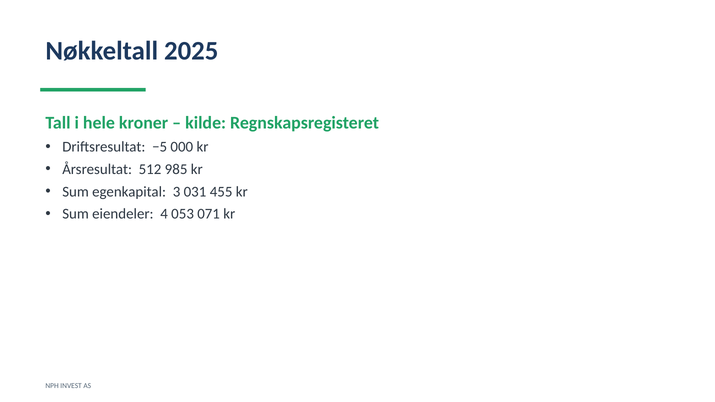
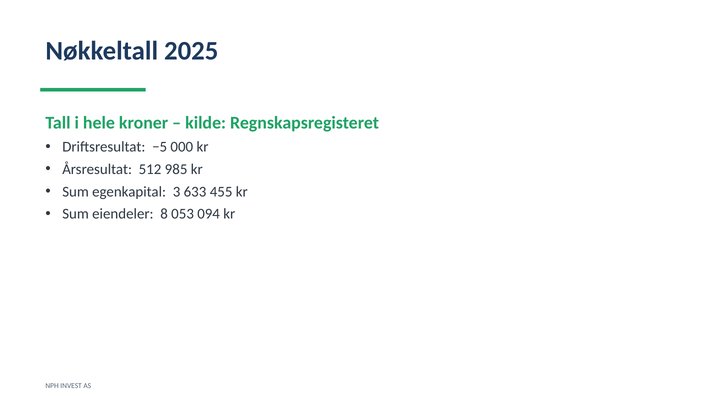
031: 031 -> 633
4: 4 -> 8
071: 071 -> 094
